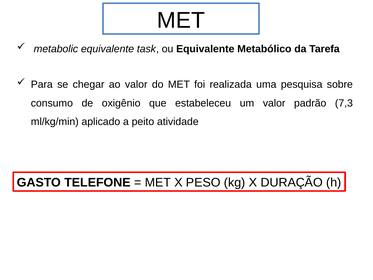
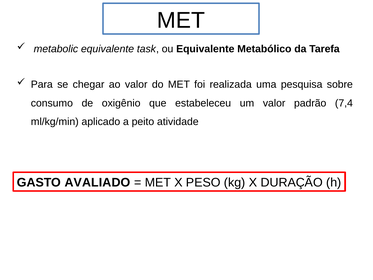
7,3: 7,3 -> 7,4
TELEFONE: TELEFONE -> AVALIADO
